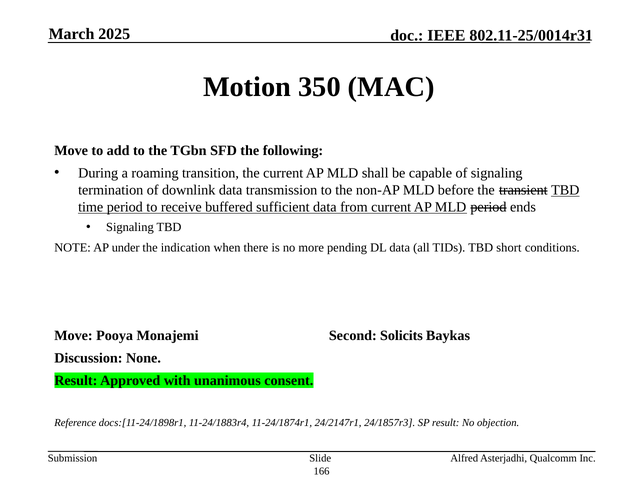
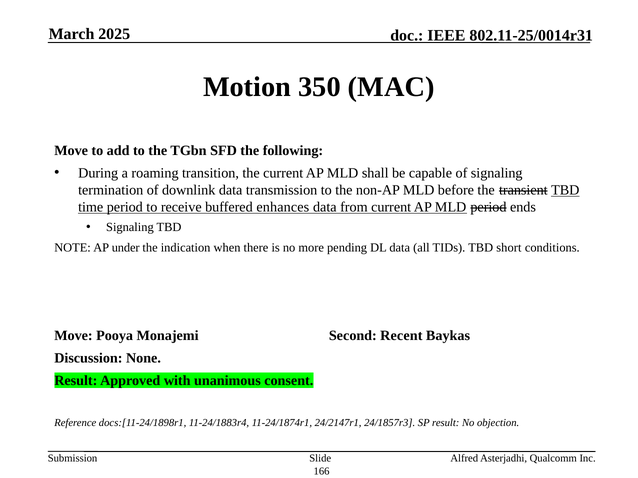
sufficient: sufficient -> enhances
Solicits: Solicits -> Recent
